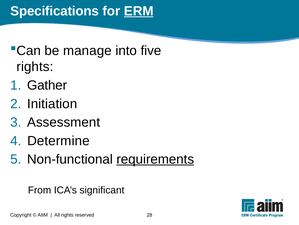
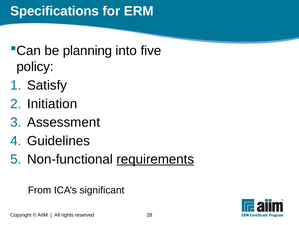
ERM underline: present -> none
manage: manage -> planning
rights at (35, 67): rights -> policy
Gather: Gather -> Satisfy
Determine: Determine -> Guidelines
